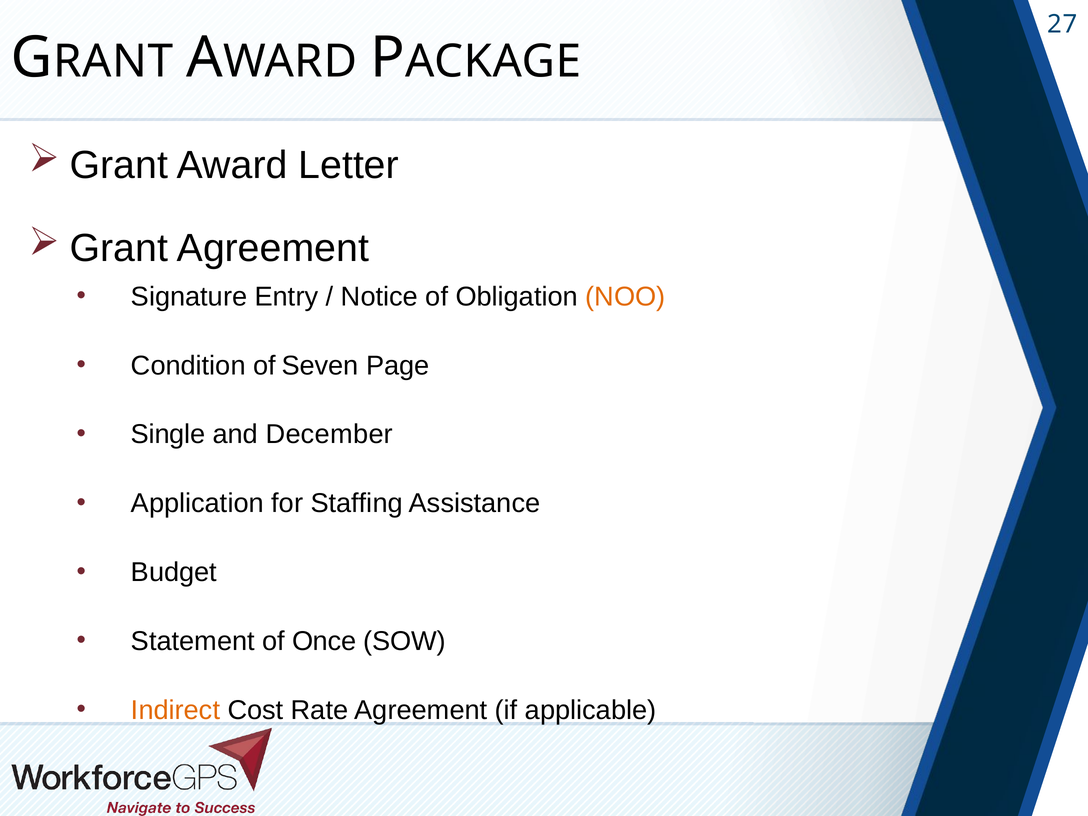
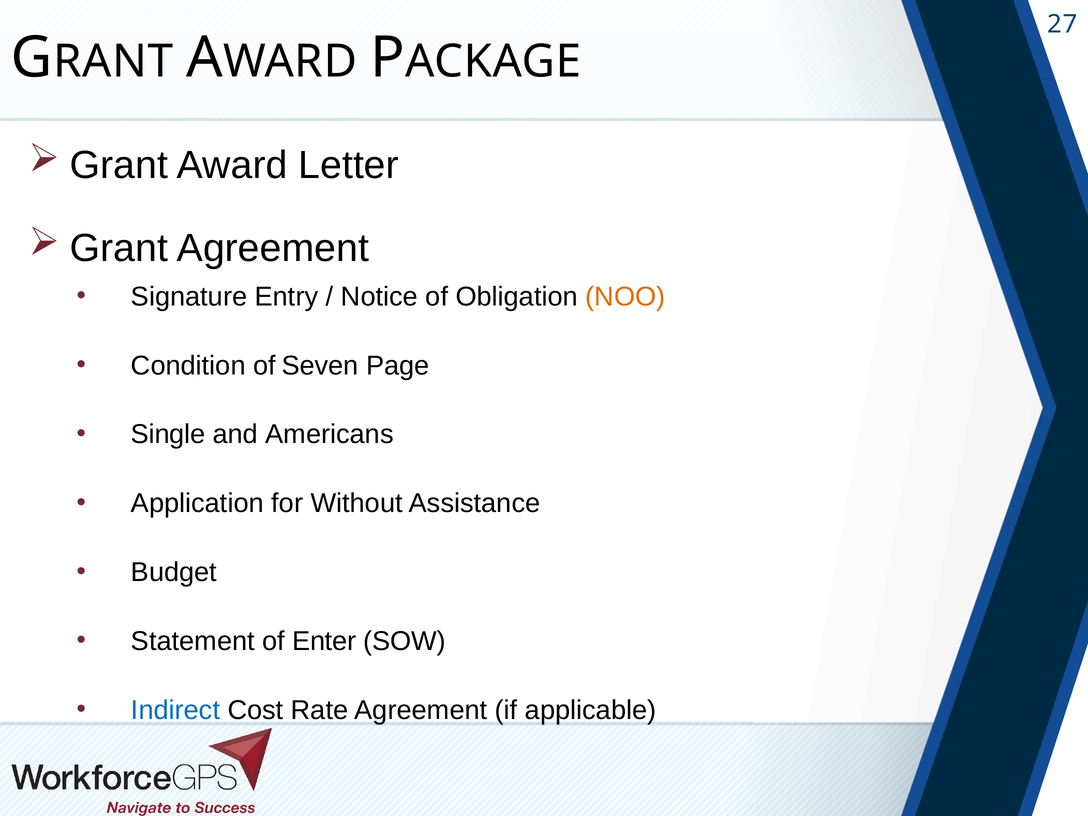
December: December -> Americans
Staffing: Staffing -> Without
Once: Once -> Enter
Indirect colour: orange -> blue
